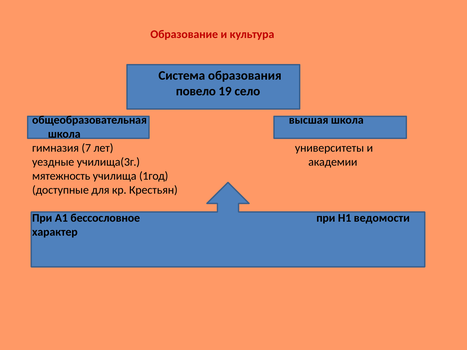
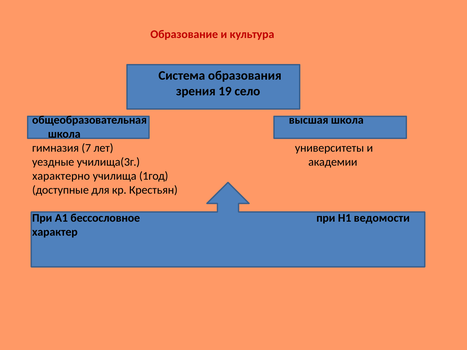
повело: повело -> зрения
мятежность: мятежность -> характерно
